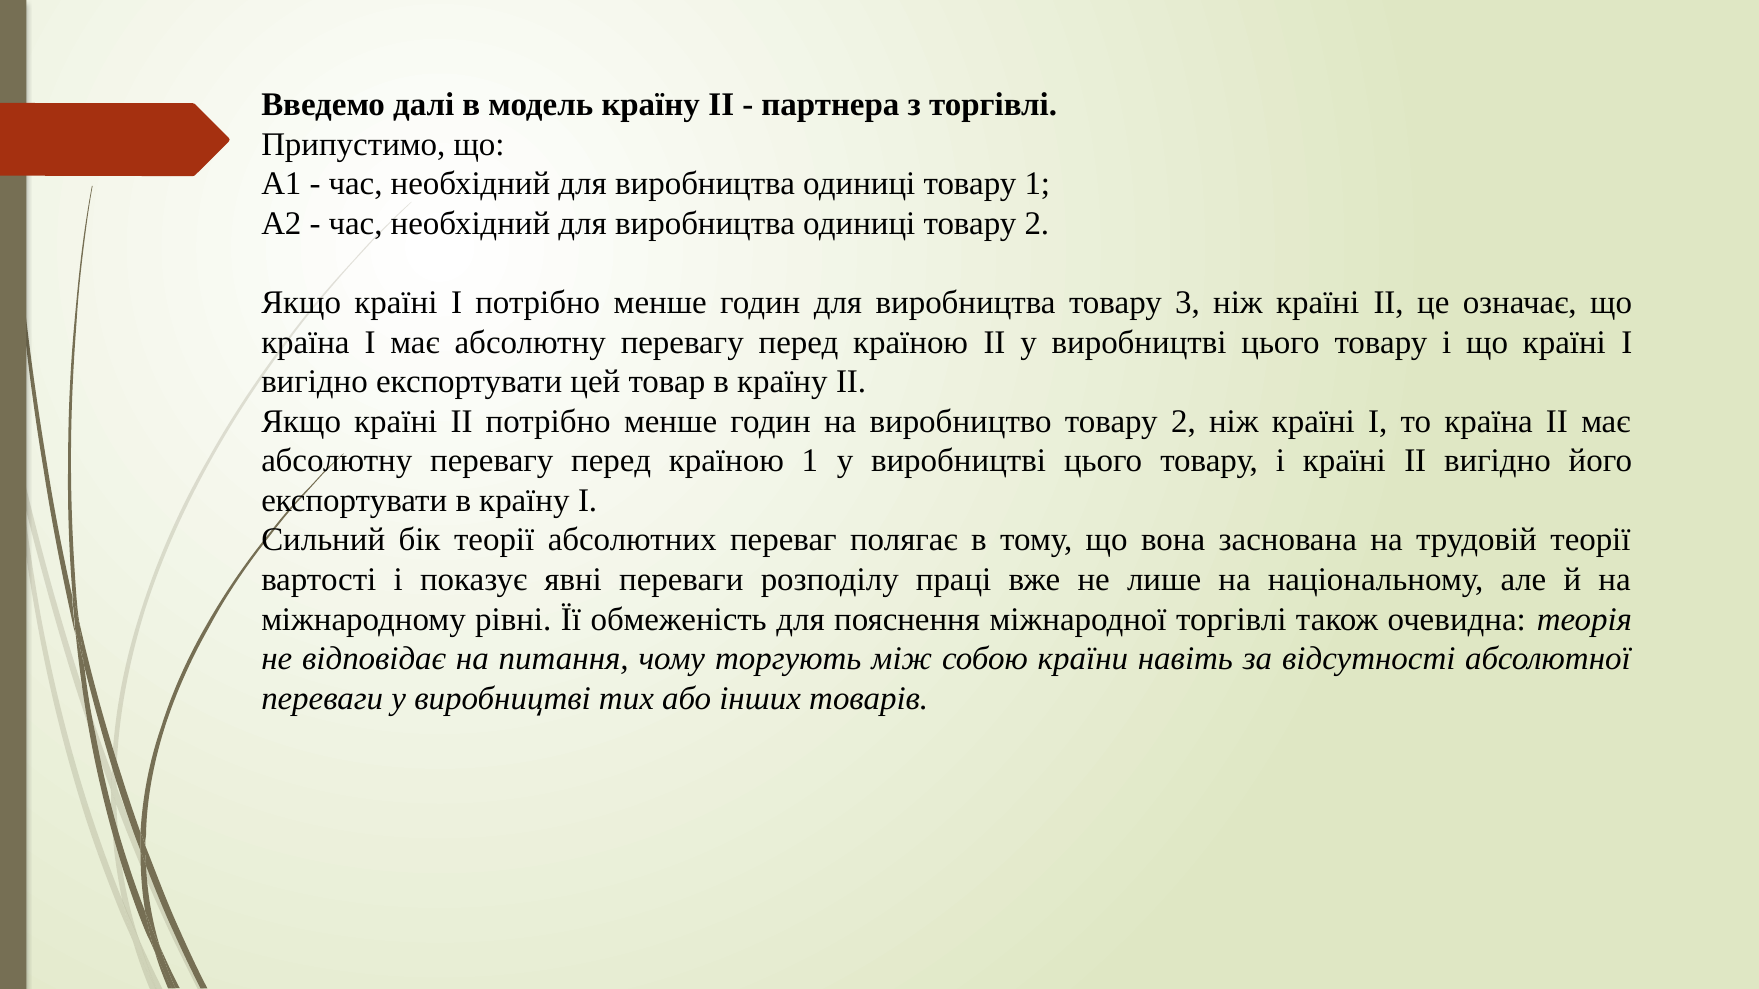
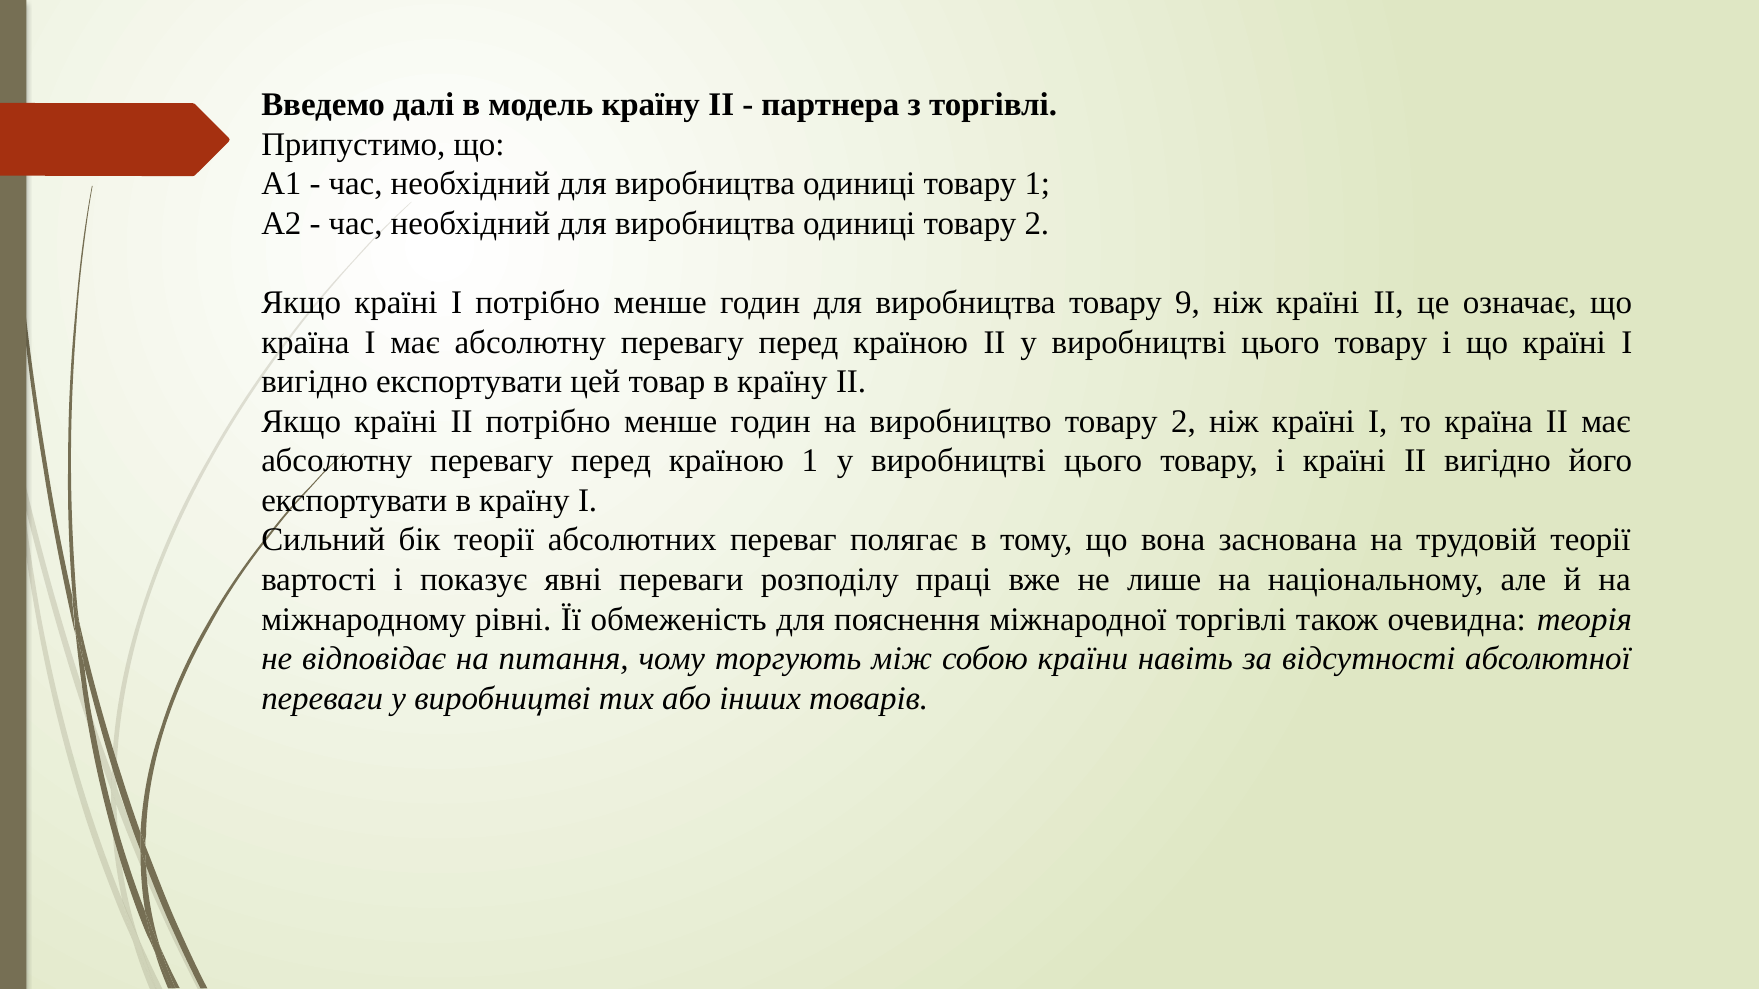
3: 3 -> 9
